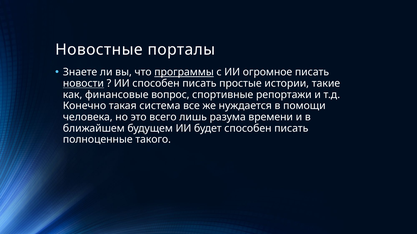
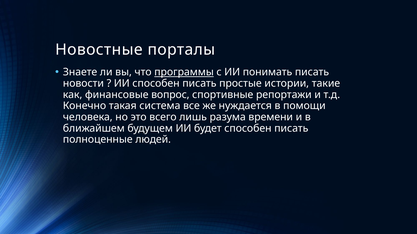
огромное: огромное -> понимать
новости underline: present -> none
такого: такого -> людей
